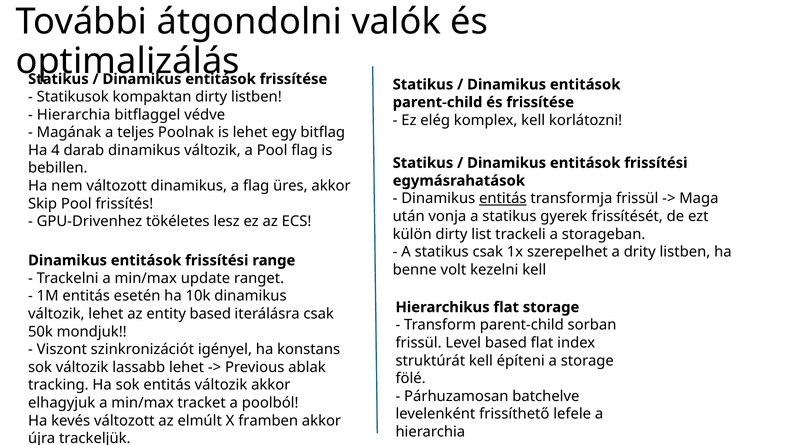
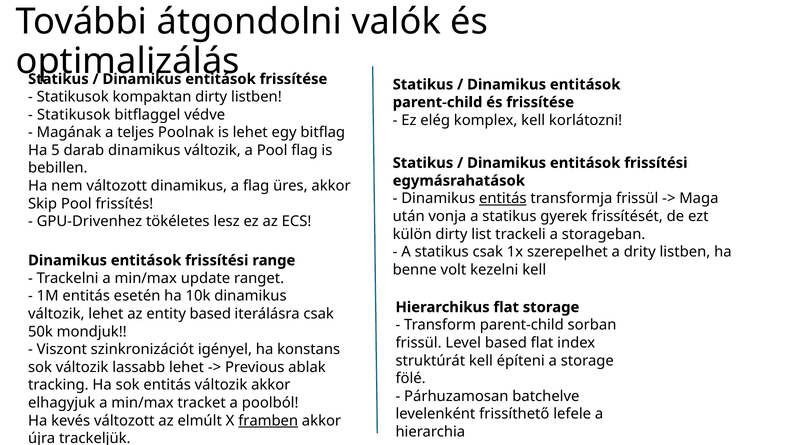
Hierarchia at (74, 115): Hierarchia -> Statikusok
4: 4 -> 5
framben underline: none -> present
